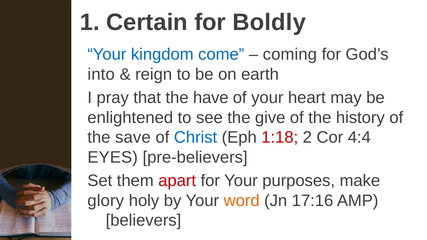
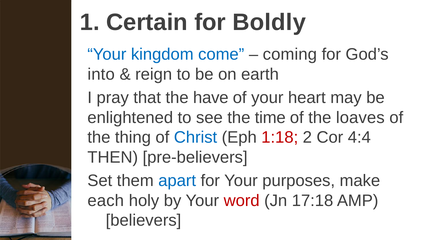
give: give -> time
history: history -> loaves
save: save -> thing
EYES: EYES -> THEN
apart colour: red -> blue
glory: glory -> each
word colour: orange -> red
17:16: 17:16 -> 17:18
